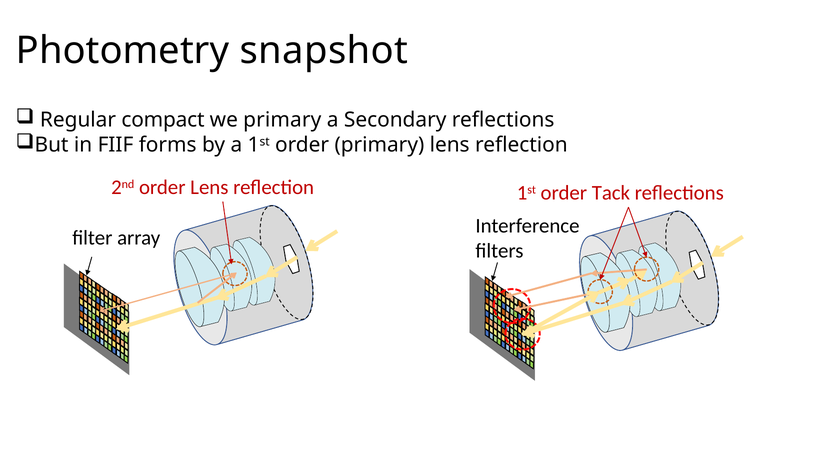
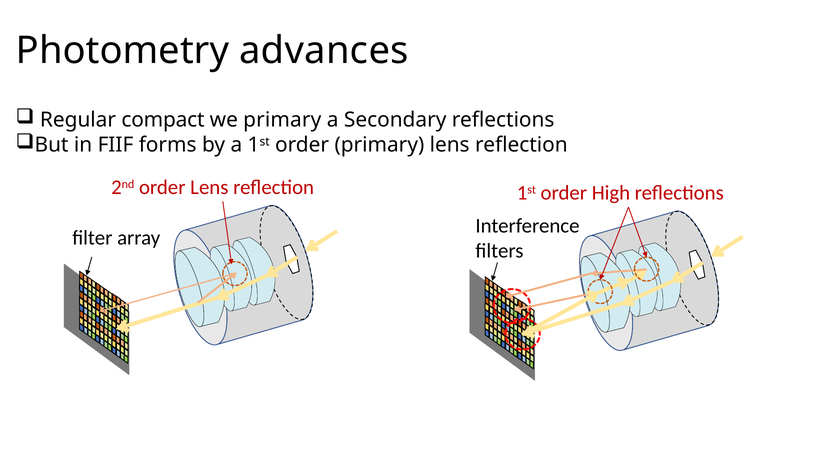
snapshot: snapshot -> advances
Tack: Tack -> High
